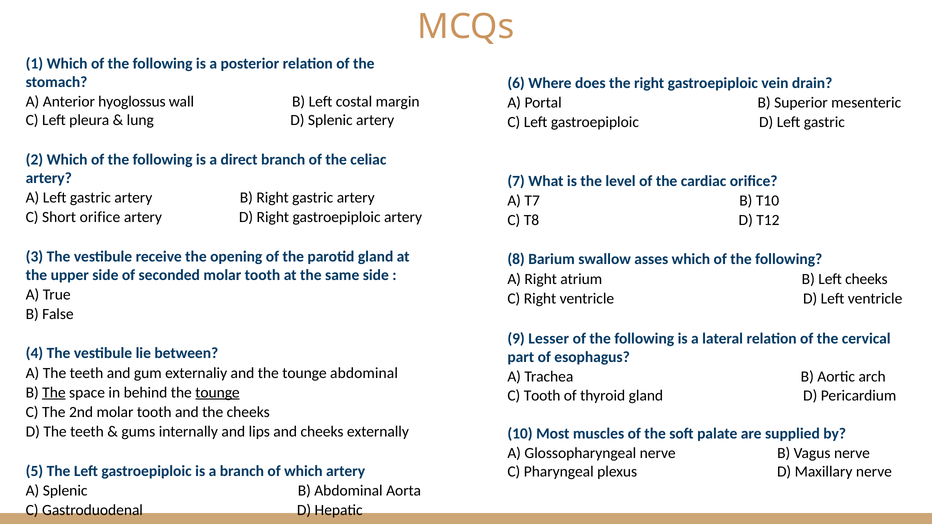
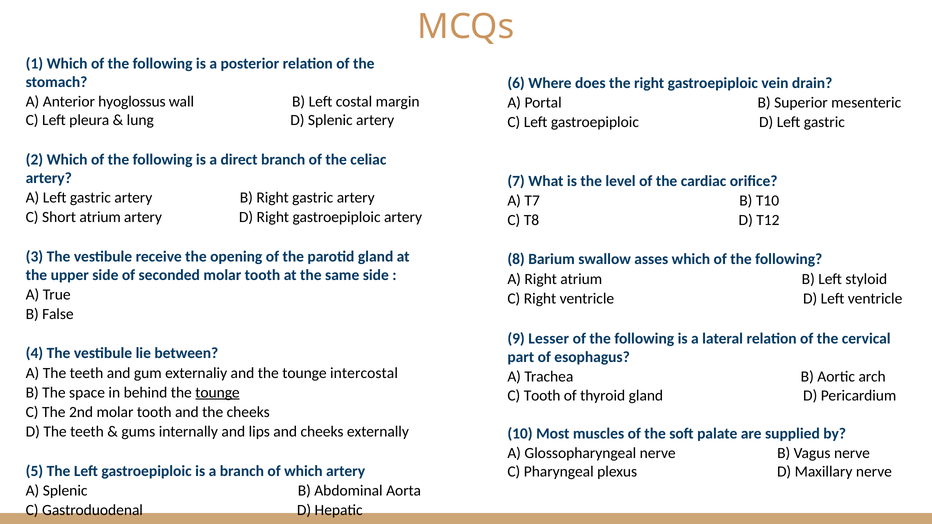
Short orifice: orifice -> atrium
Left cheeks: cheeks -> styloid
tounge abdominal: abdominal -> intercostal
The at (54, 393) underline: present -> none
